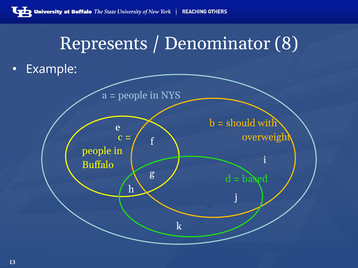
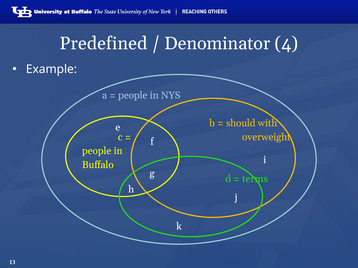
Represents: Represents -> Predefined
8: 8 -> 4
based: based -> terms
